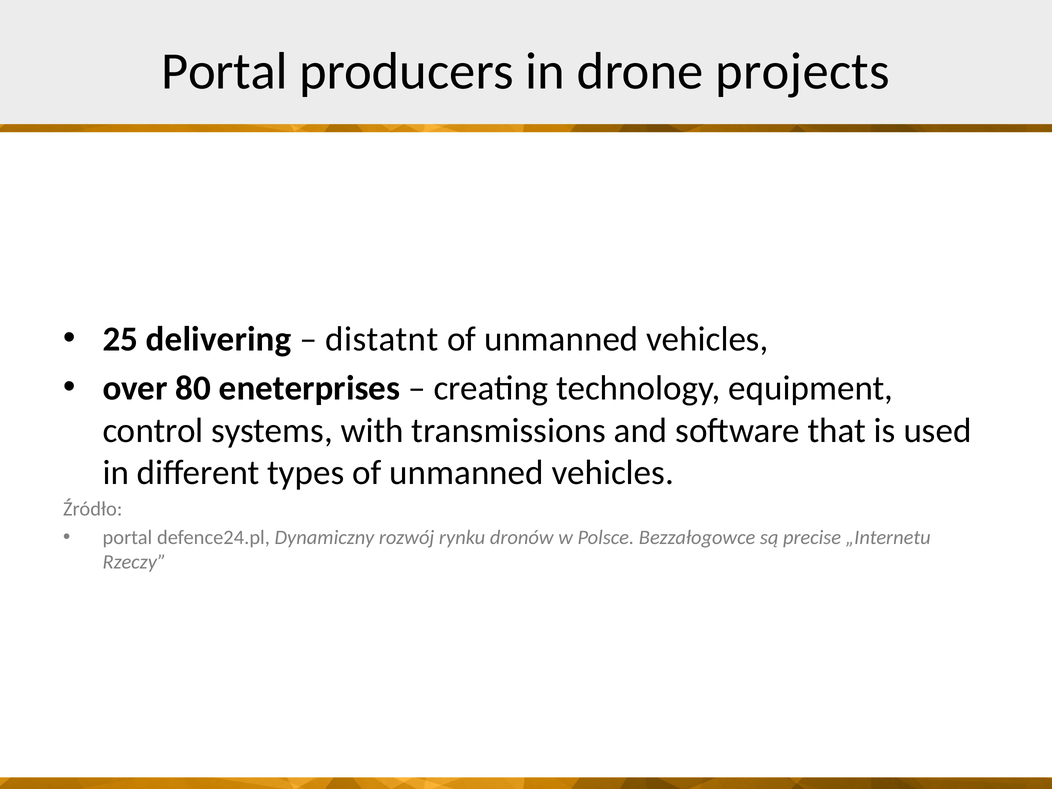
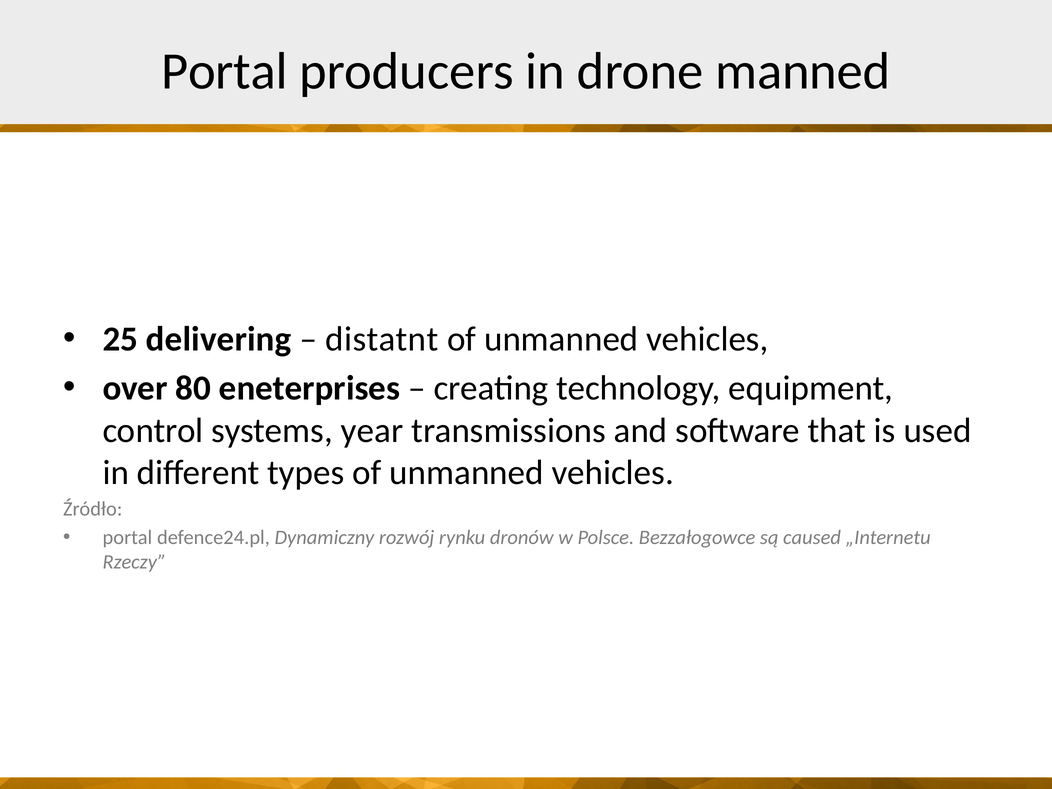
projects: projects -> manned
with: with -> year
precise: precise -> caused
